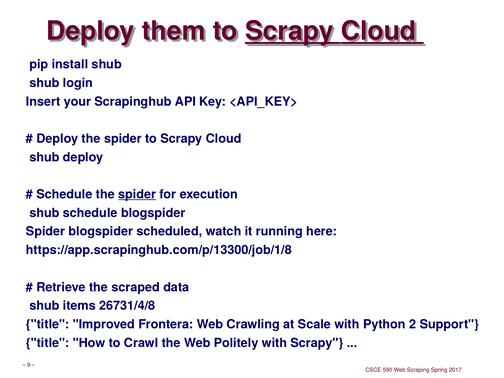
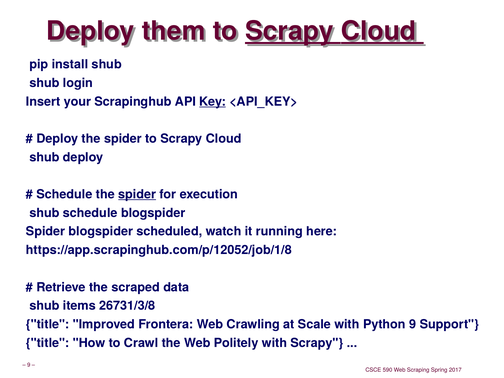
Key underline: none -> present
https://app.scrapinghub.com/p/13300/job/1/8: https://app.scrapinghub.com/p/13300/job/1/8 -> https://app.scrapinghub.com/p/12052/job/1/8
26731/4/8: 26731/4/8 -> 26731/3/8
Python 2: 2 -> 9
